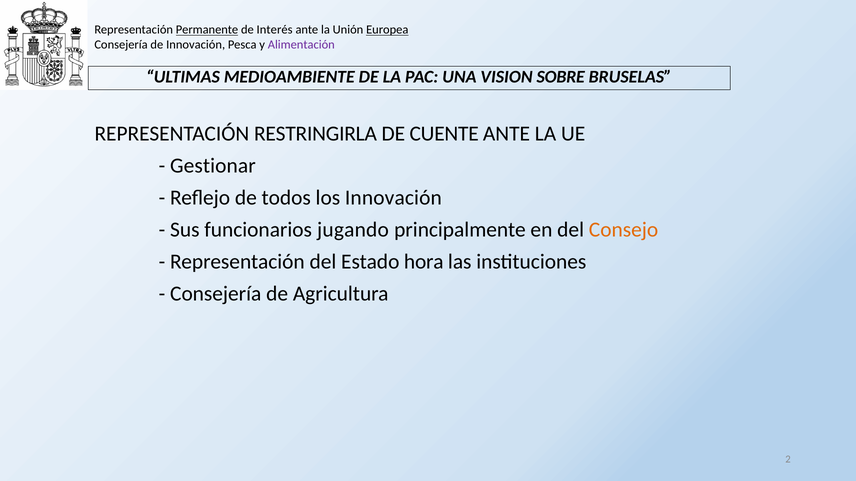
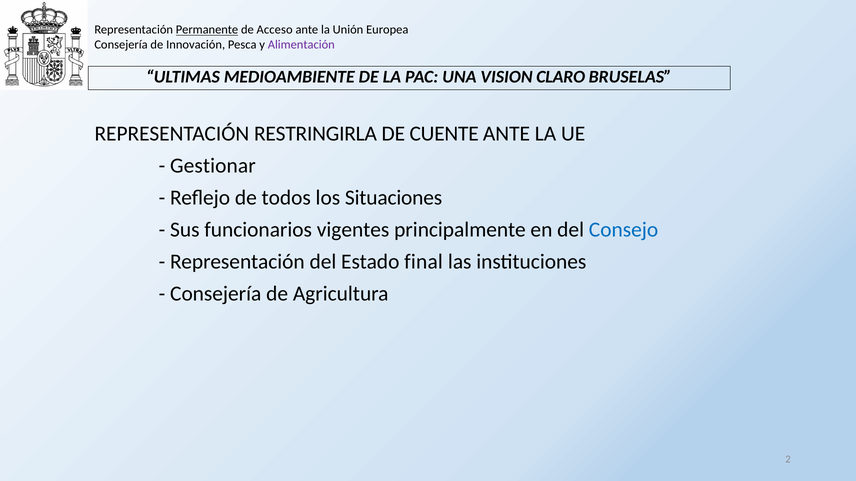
Interés: Interés -> Acceso
Europea underline: present -> none
SOBRE: SOBRE -> CLARO
los Innovación: Innovación -> Situaciones
jugando: jugando -> vigentes
Consejo colour: orange -> blue
hora: hora -> final
